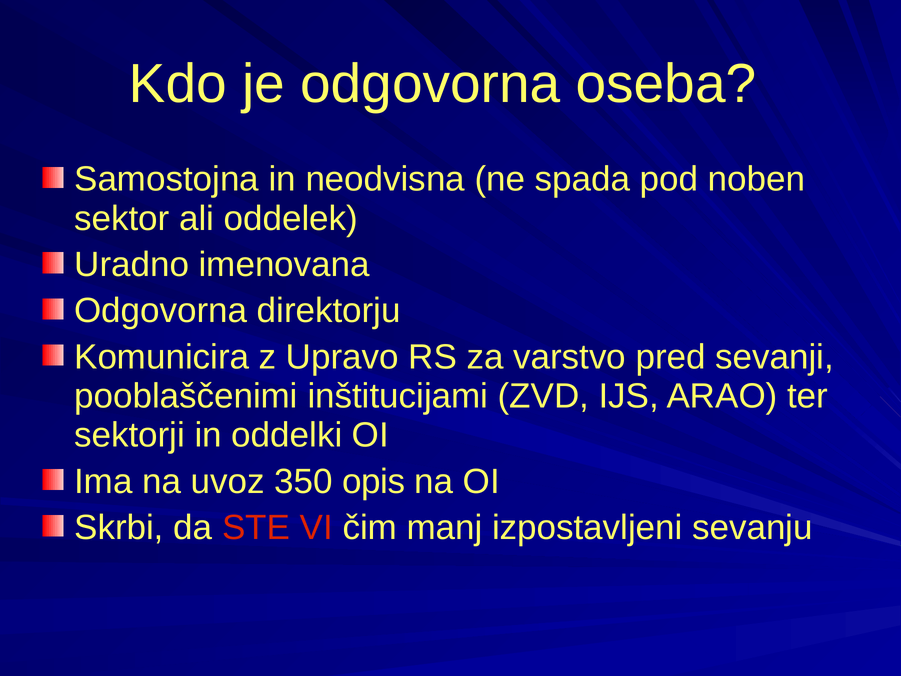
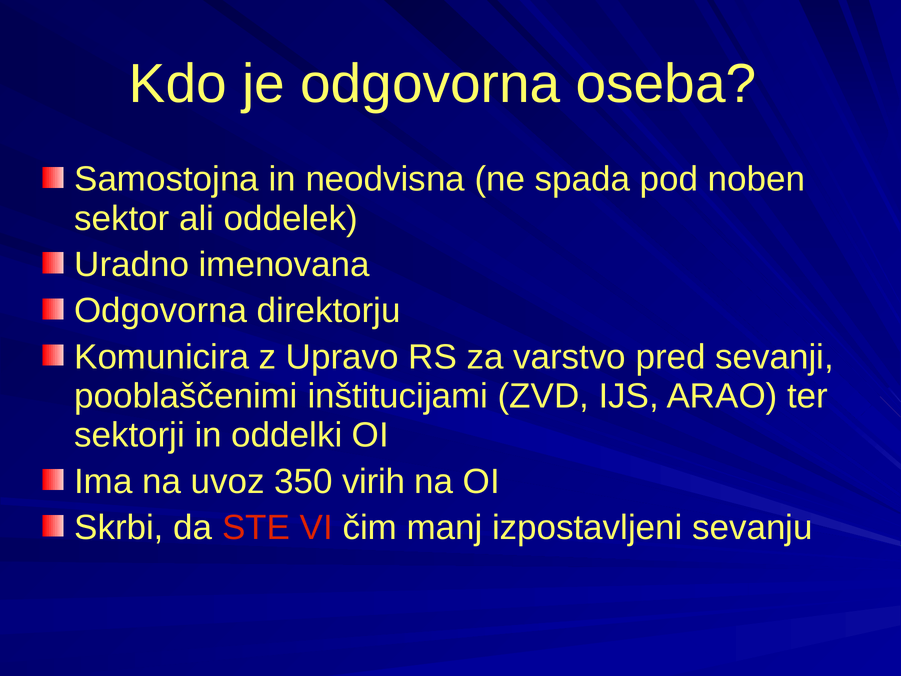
opis: opis -> virih
